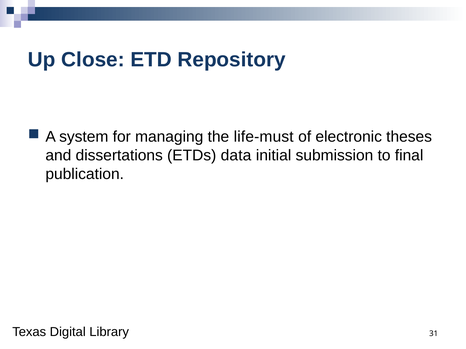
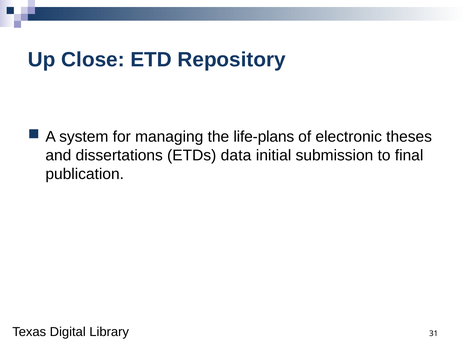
life-must: life-must -> life-plans
